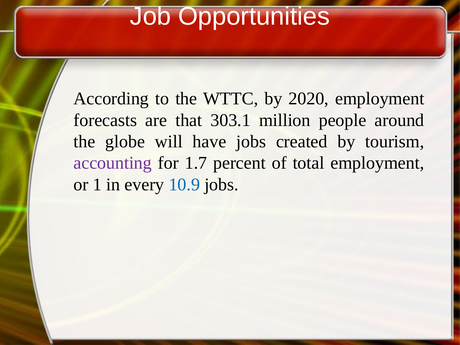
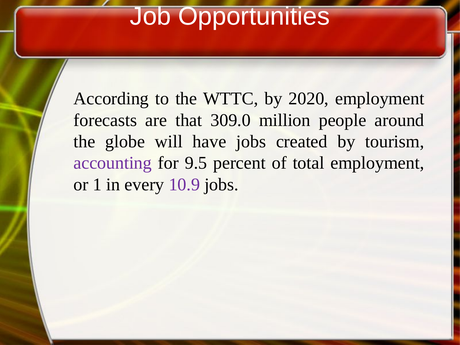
303.1: 303.1 -> 309.0
1.7: 1.7 -> 9.5
10.9 colour: blue -> purple
